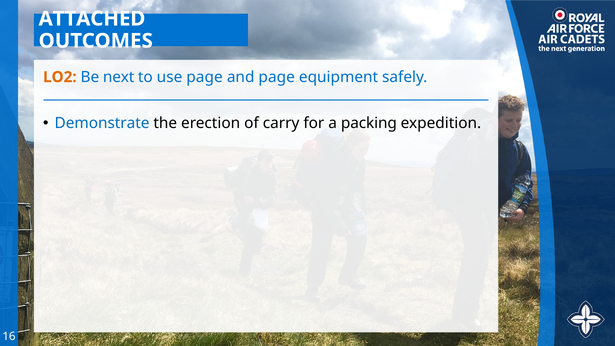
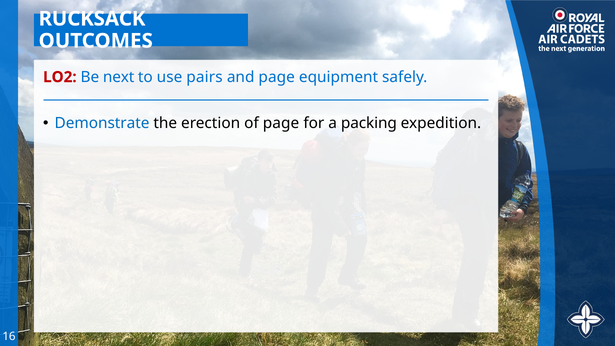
ATTACHED: ATTACHED -> RUCKSACK
LO2 colour: orange -> red
use page: page -> pairs
of carry: carry -> page
